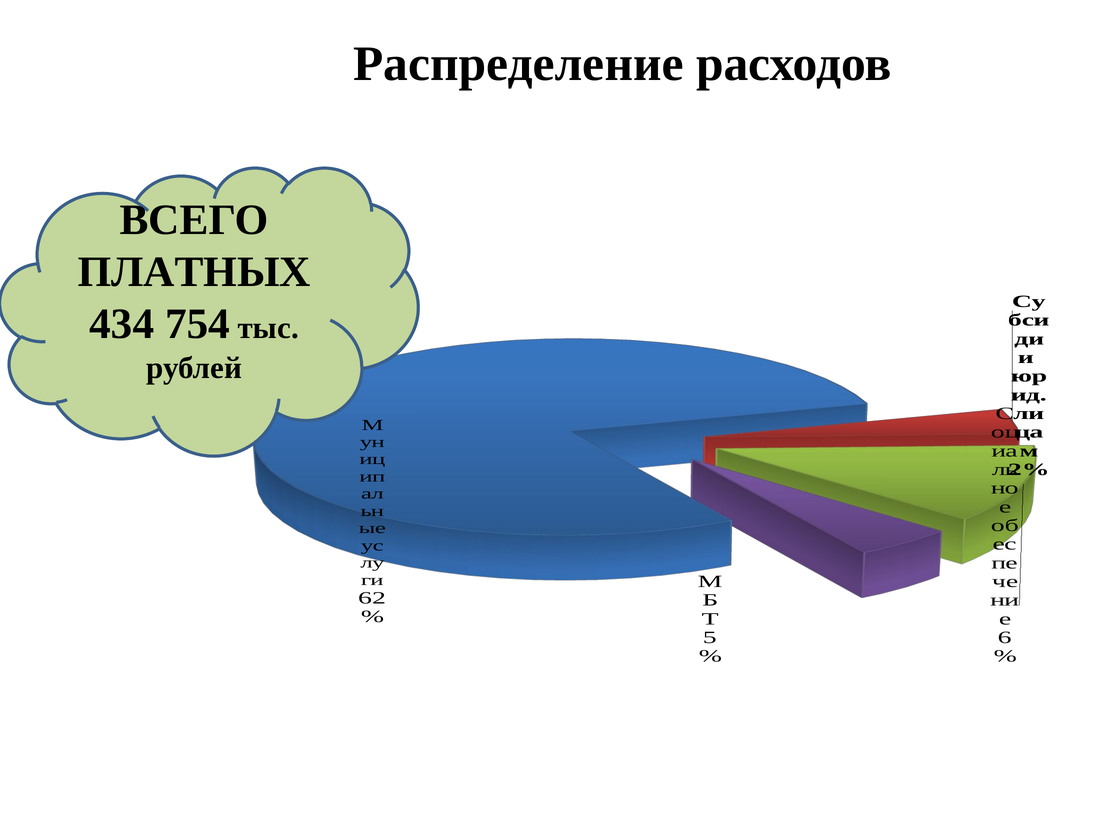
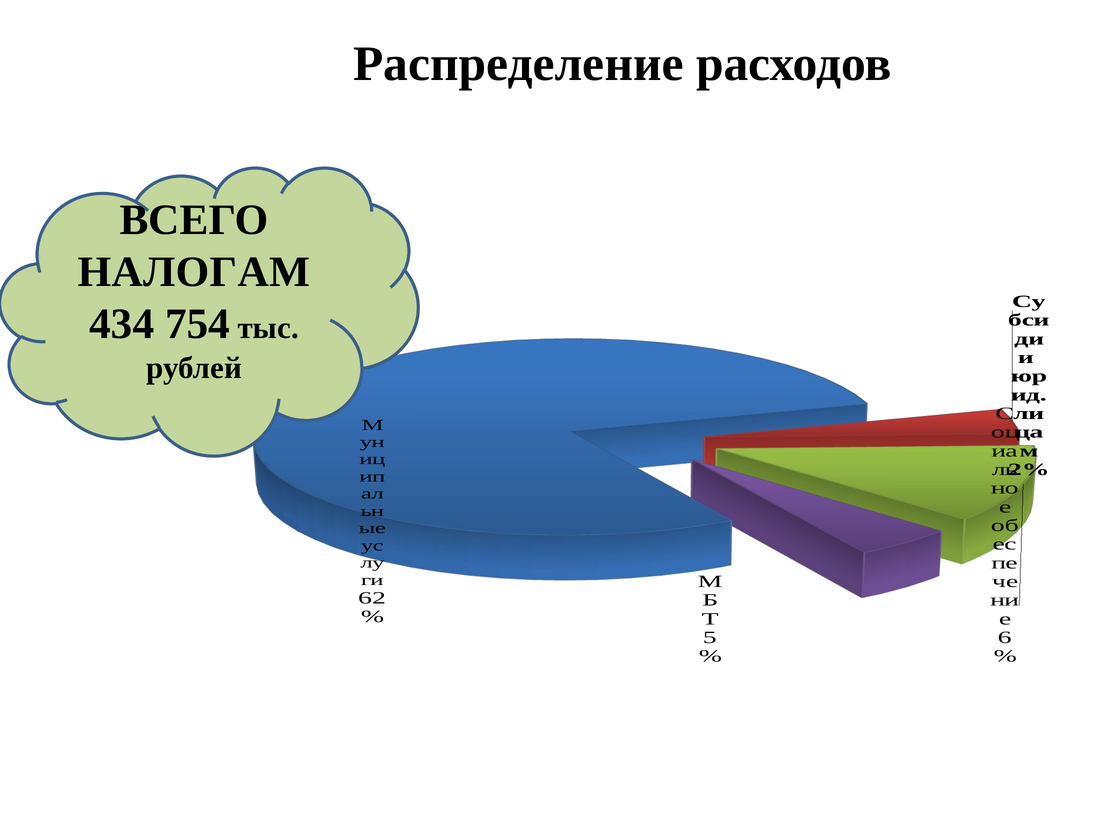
ПЛАТНЫХ: ПЛАТНЫХ -> НАЛОГАМ
